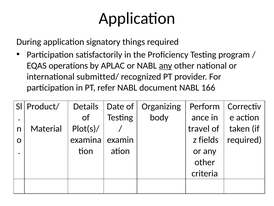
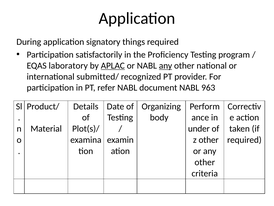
operations: operations -> laboratory
APLAC underline: none -> present
166: 166 -> 963
travel: travel -> under
z fields: fields -> other
